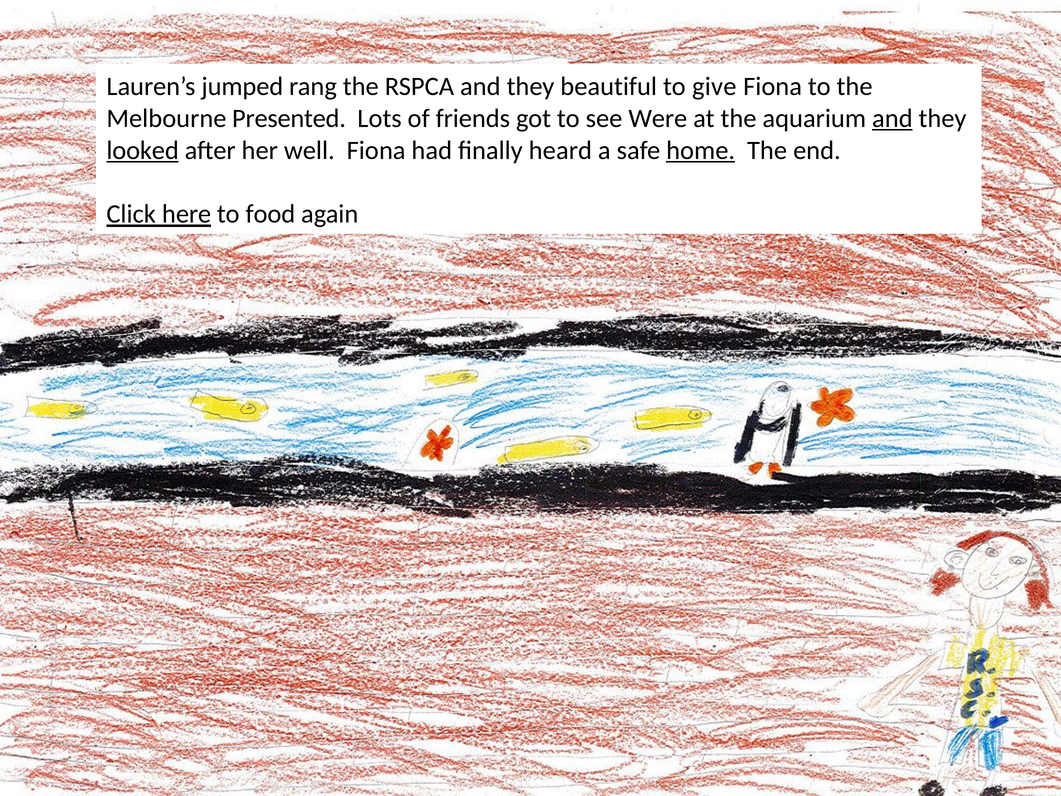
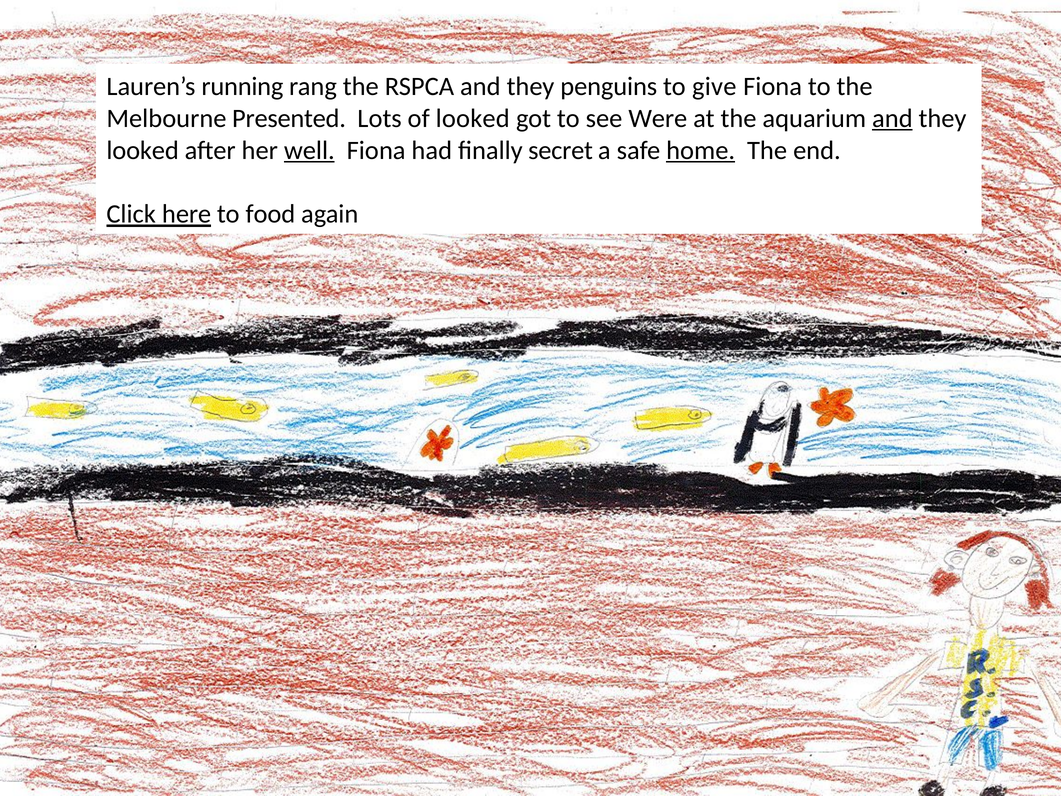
jumped: jumped -> running
beautiful: beautiful -> penguins
of friends: friends -> looked
looked at (143, 150) underline: present -> none
well underline: none -> present
heard: heard -> secret
